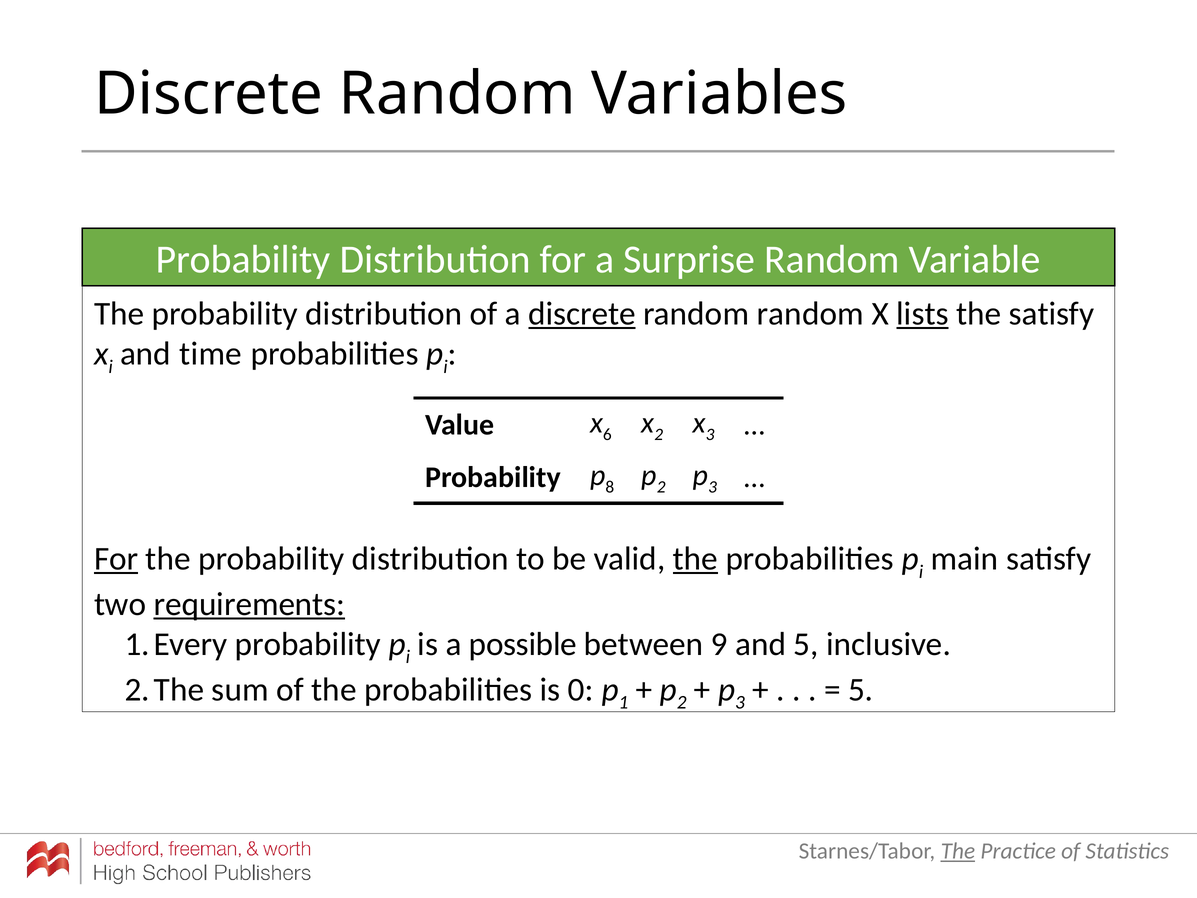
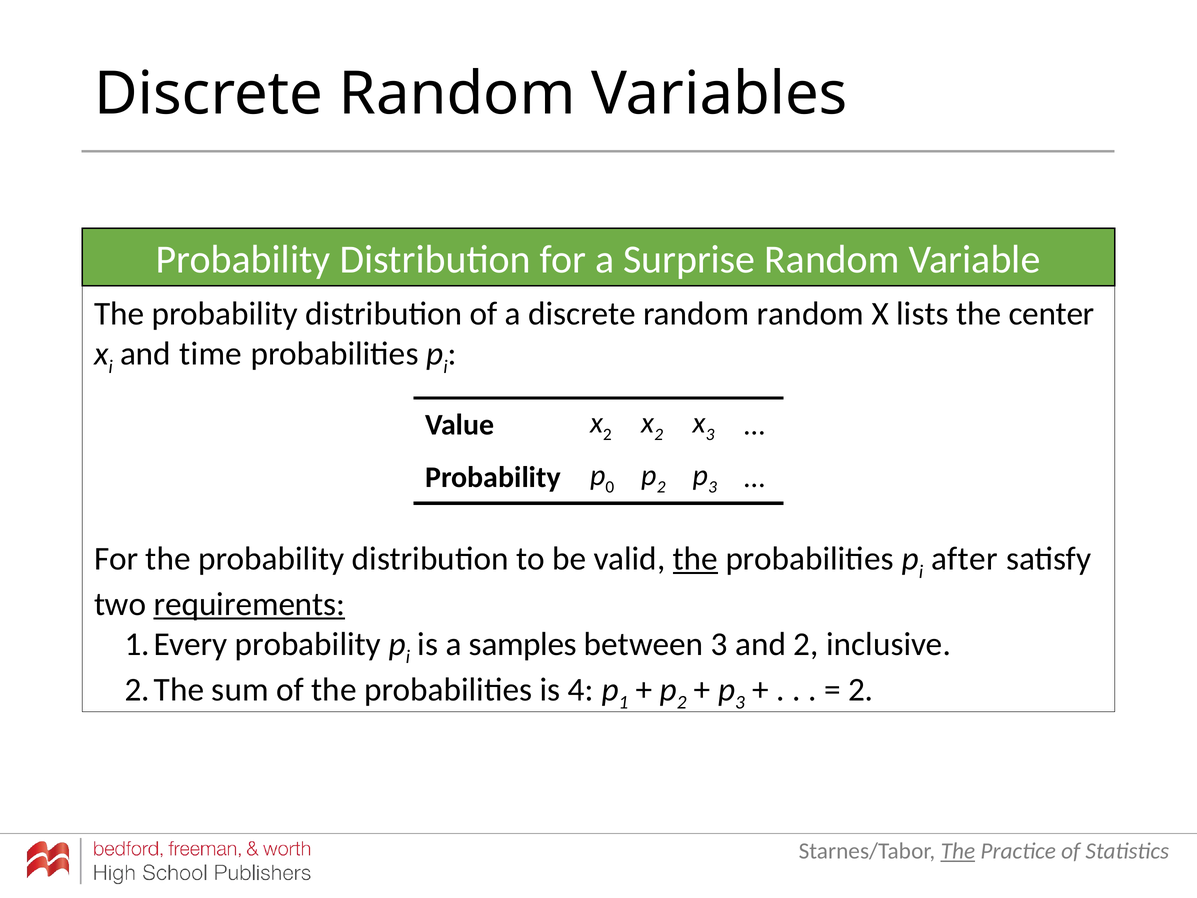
discrete at (582, 314) underline: present -> none
lists underline: present -> none
the satisfy: satisfy -> center
Value x 6: 6 -> 2
8: 8 -> 0
For at (116, 559) underline: present -> none
main: main -> after
possible: possible -> samples
between 9: 9 -> 3
and 5: 5 -> 2
0: 0 -> 4
5 at (861, 689): 5 -> 2
